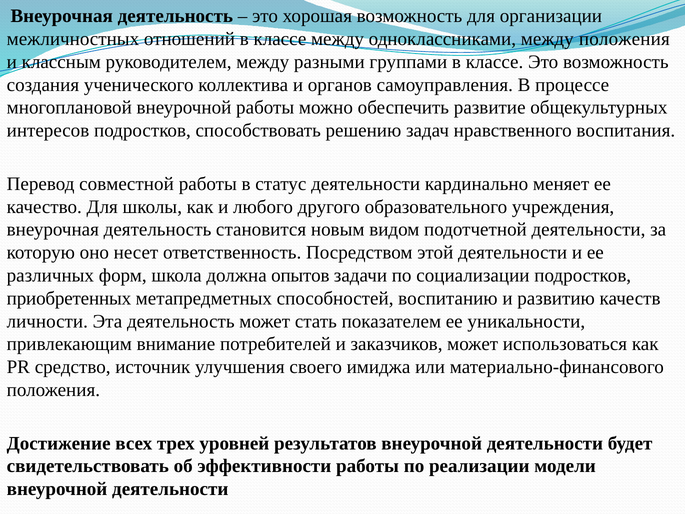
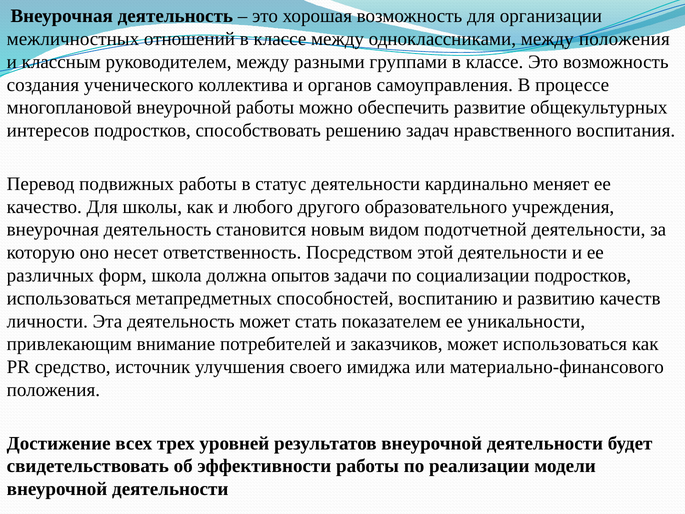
совместной: совместной -> подвижных
приобретенных at (69, 298): приобретенных -> использоваться
